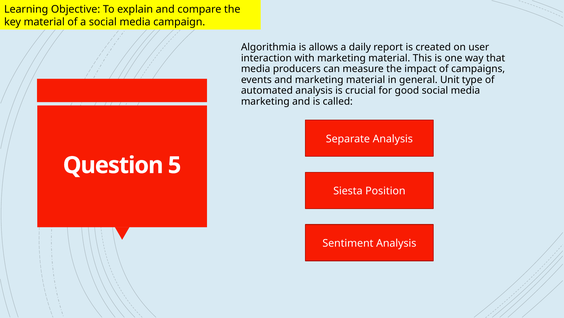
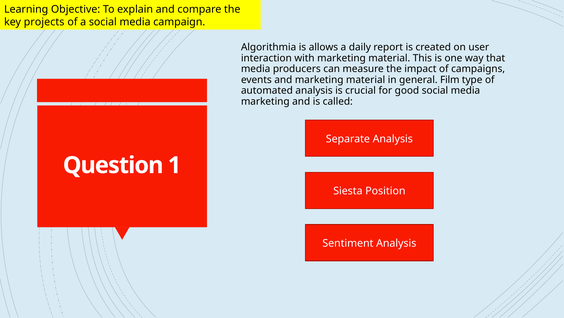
key material: material -> projects
Unit: Unit -> Film
5: 5 -> 1
